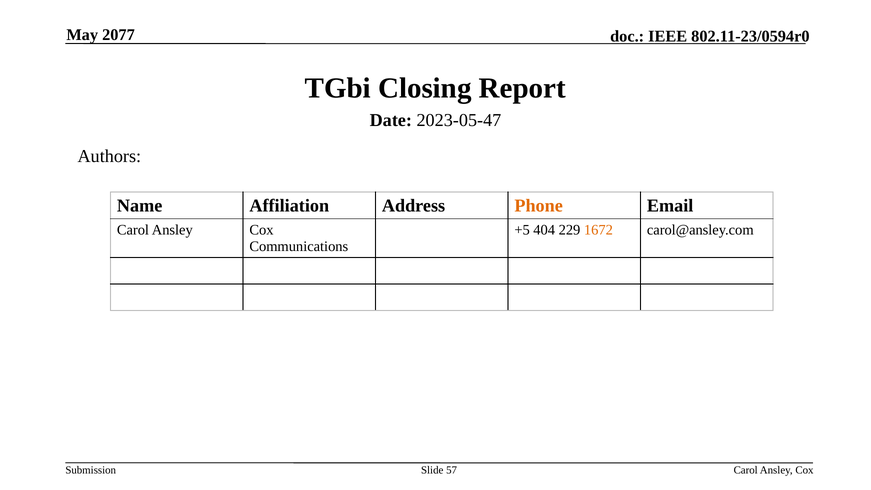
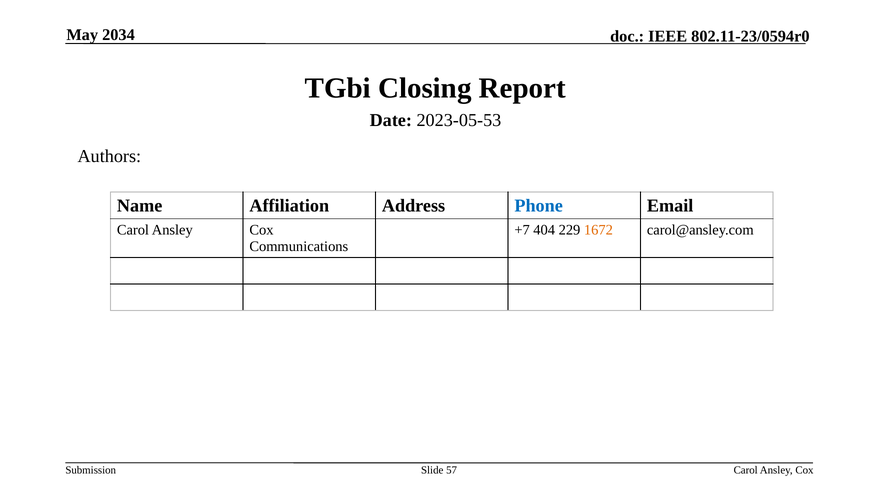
2077: 2077 -> 2034
2023-05-47: 2023-05-47 -> 2023-05-53
Phone colour: orange -> blue
+5: +5 -> +7
